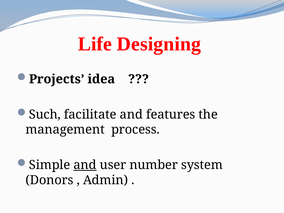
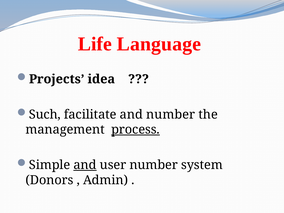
Designing: Designing -> Language
and features: features -> number
process underline: none -> present
